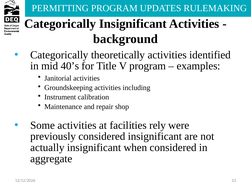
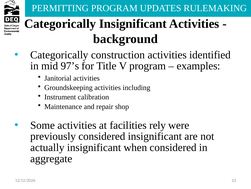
theoretically: theoretically -> construction
40’s: 40’s -> 97’s
